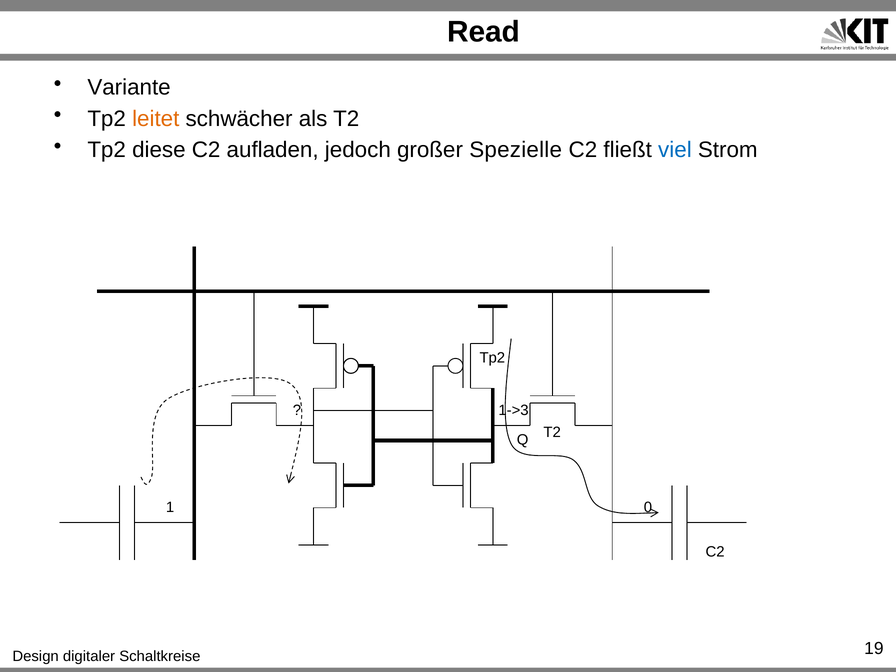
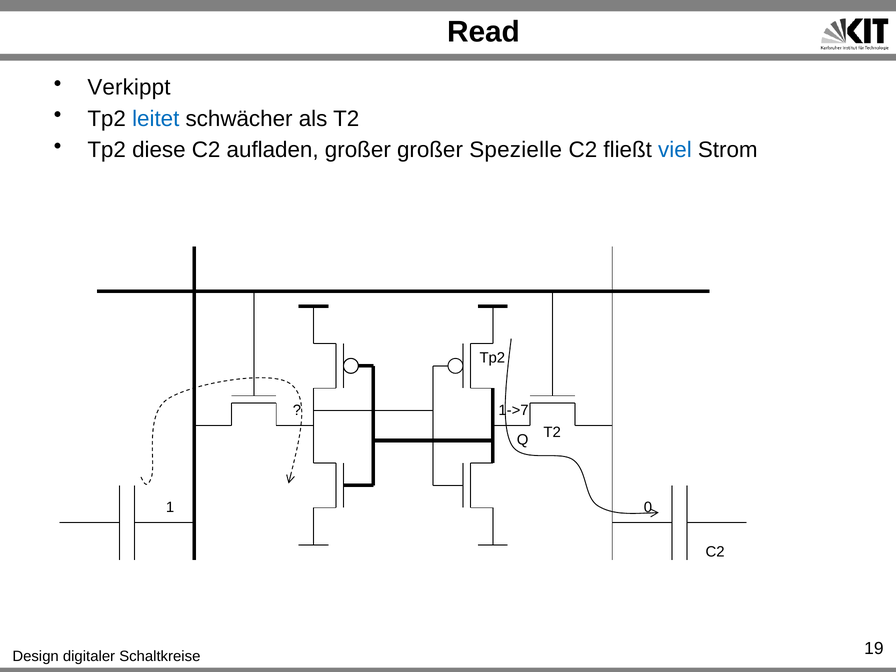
Variante: Variante -> Verkippt
leitet colour: orange -> blue
aufladen jedoch: jedoch -> großer
1->3: 1->3 -> 1->7
